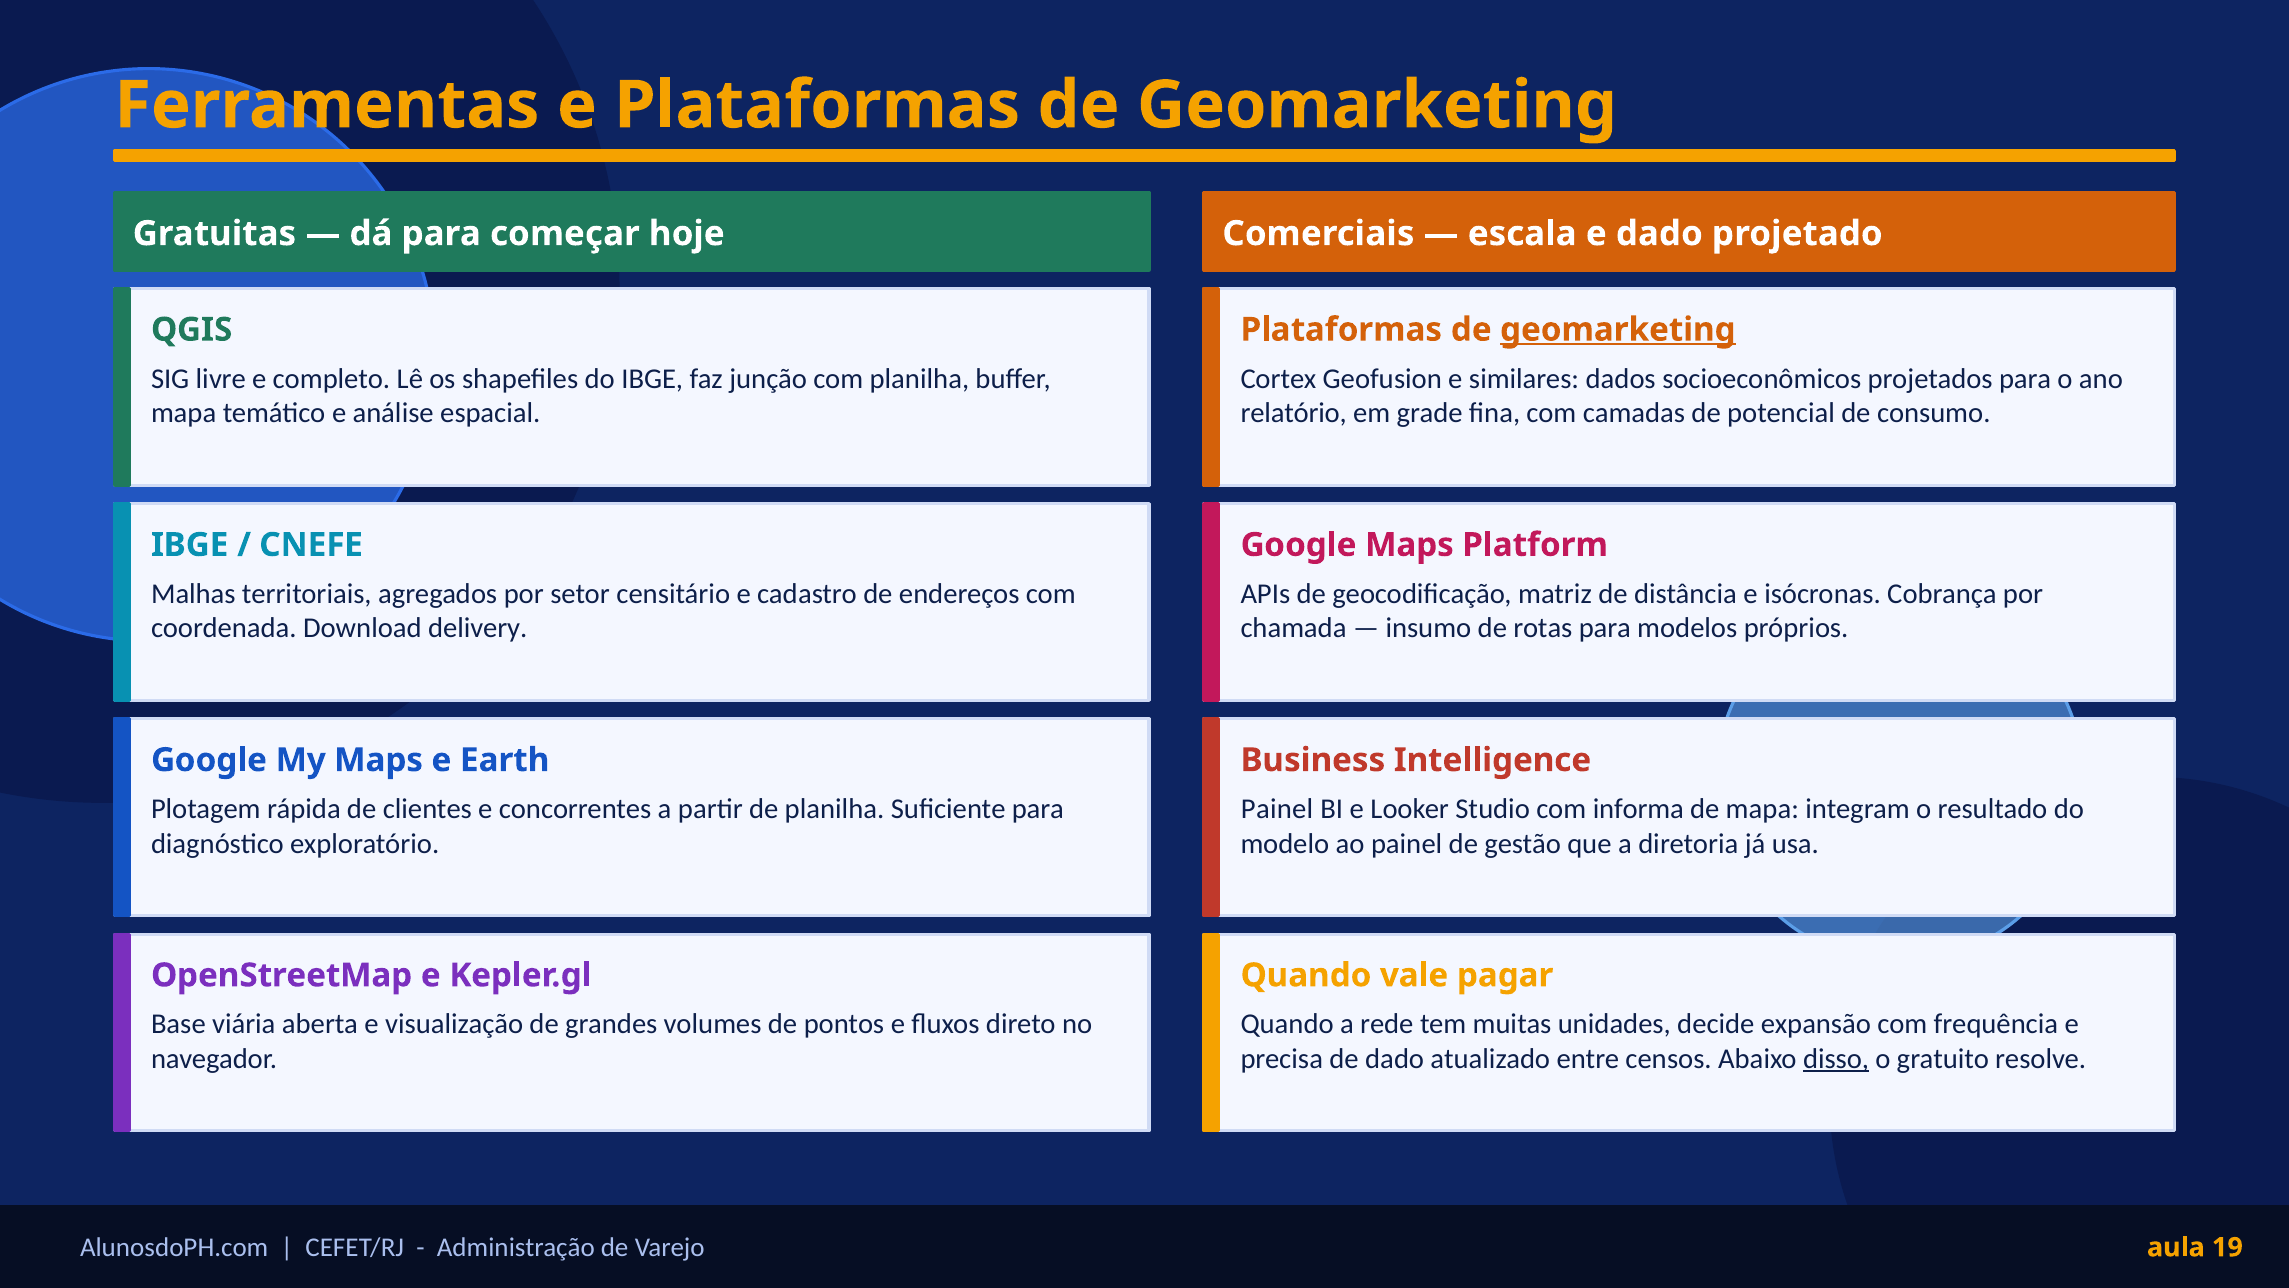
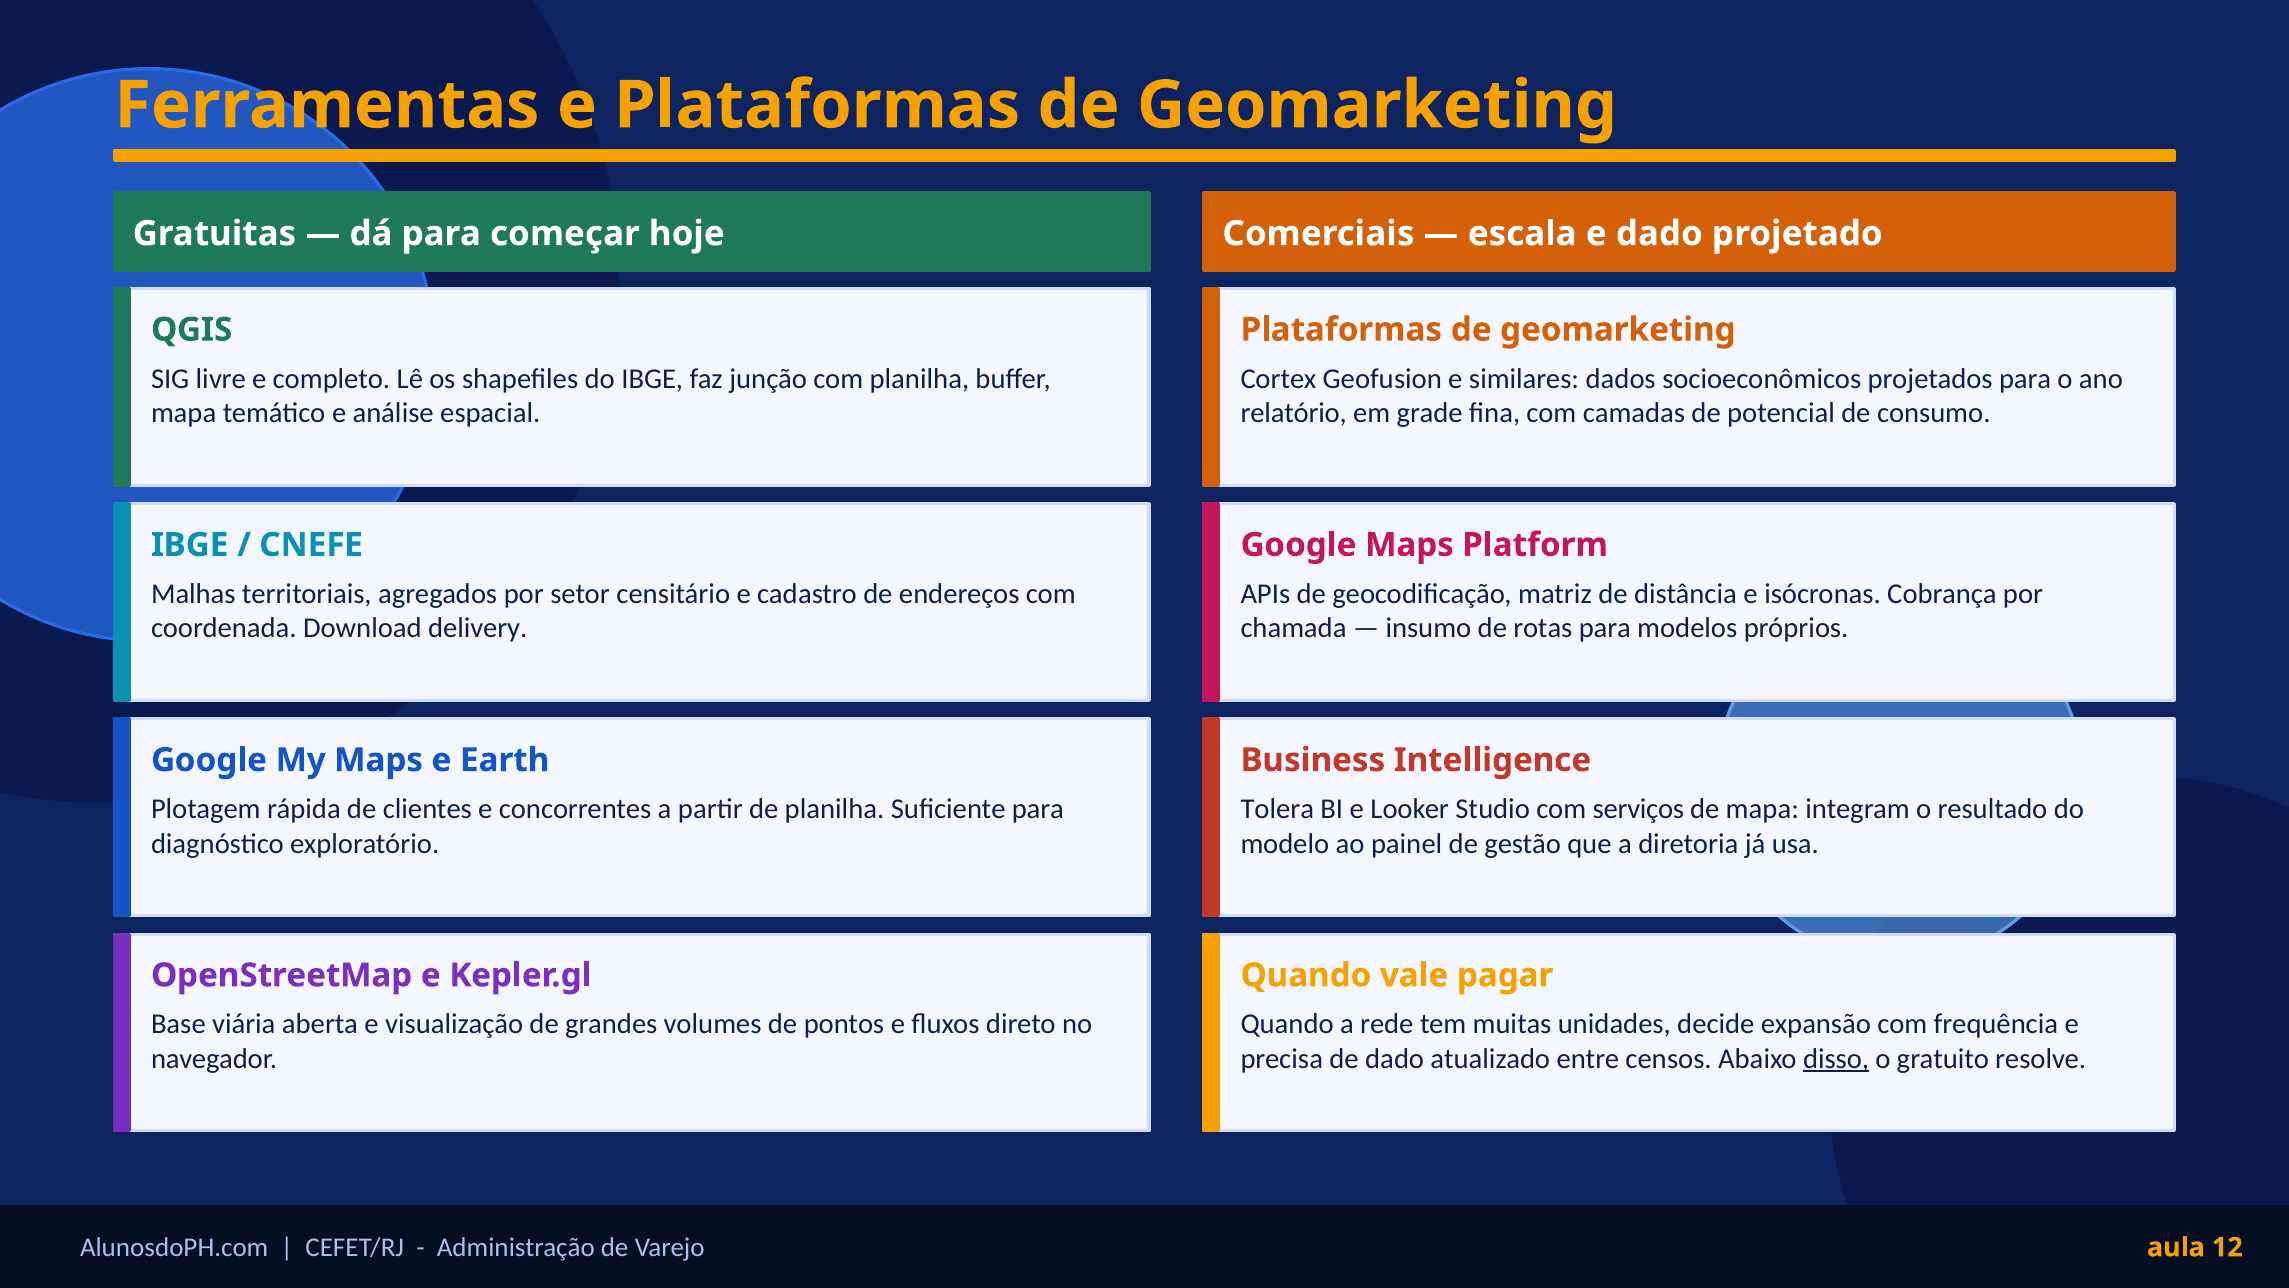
geomarketing at (1618, 330) underline: present -> none
Painel at (1277, 809): Painel -> Tolera
informa: informa -> serviços
19: 19 -> 12
